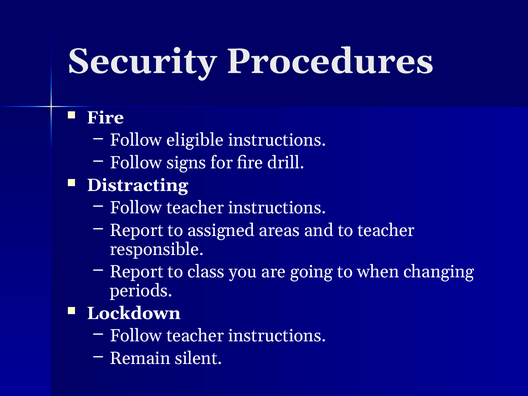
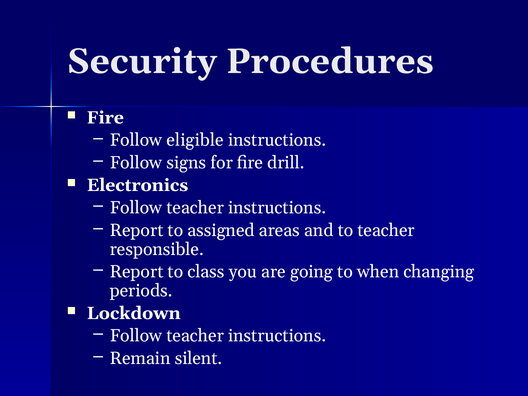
Distracting: Distracting -> Electronics
